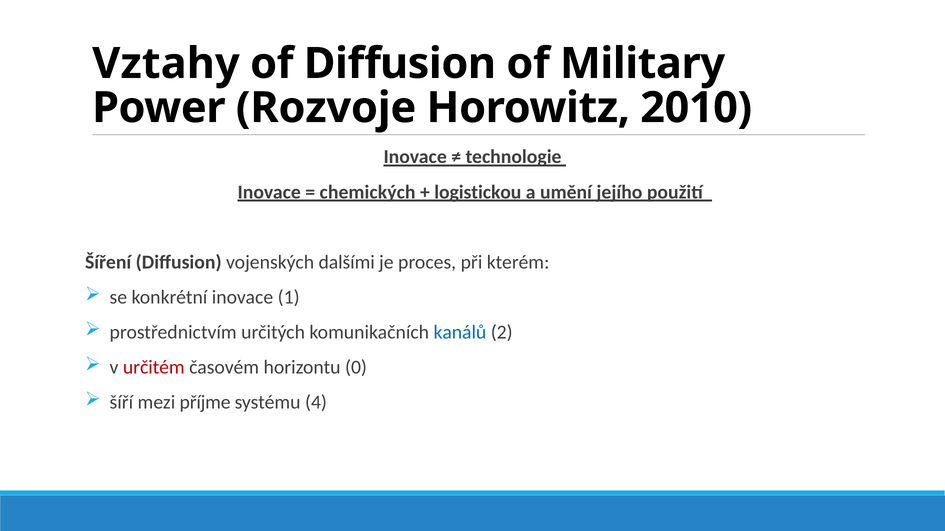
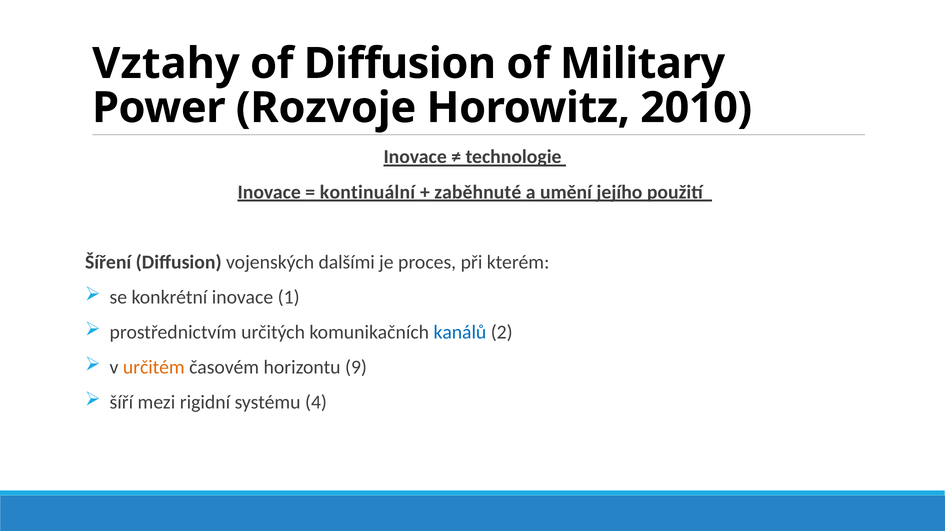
chemických: chemických -> kontinuální
logistickou: logistickou -> zaběhnuté
určitém colour: red -> orange
0: 0 -> 9
příjme: příjme -> rigidní
